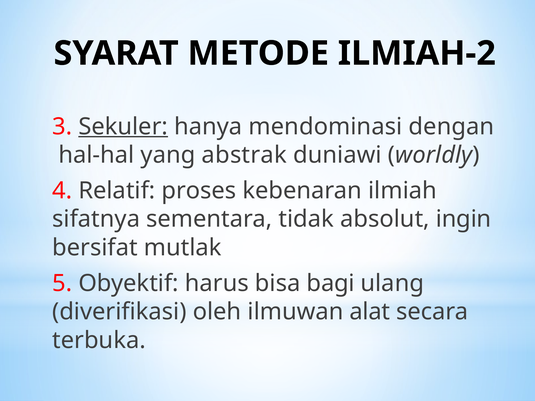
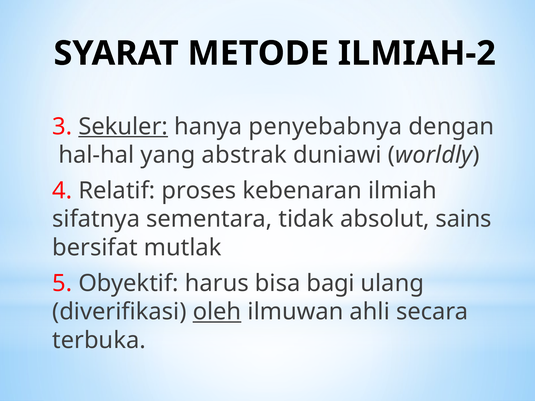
mendominasi: mendominasi -> penyebabnya
ingin: ingin -> sains
oleh underline: none -> present
alat: alat -> ahli
